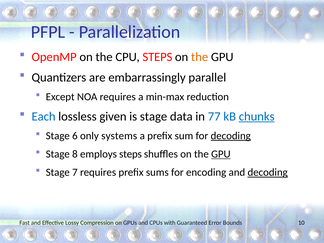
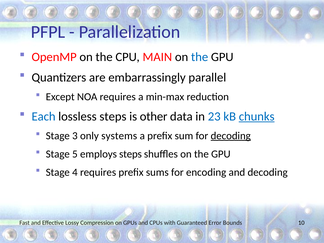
CPU STEPS: STEPS -> MAIN
the at (200, 57) colour: orange -> blue
lossless given: given -> steps
is stage: stage -> other
77: 77 -> 23
6: 6 -> 3
8: 8 -> 5
GPU at (221, 154) underline: present -> none
7: 7 -> 4
decoding at (268, 172) underline: present -> none
